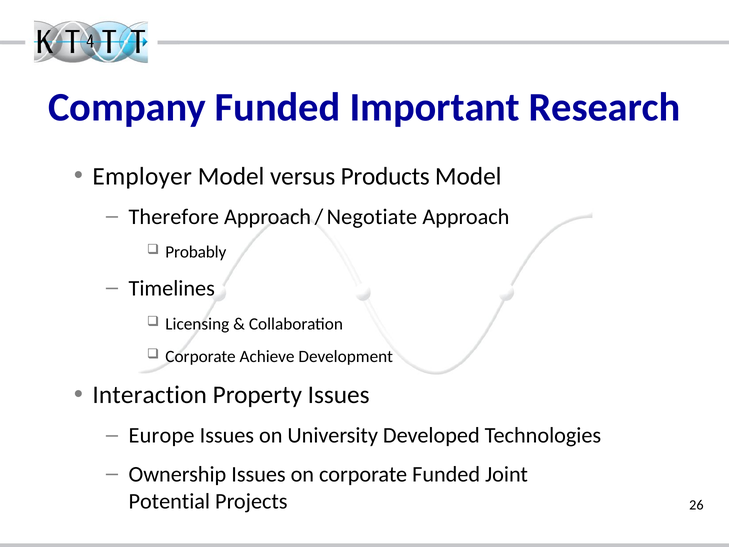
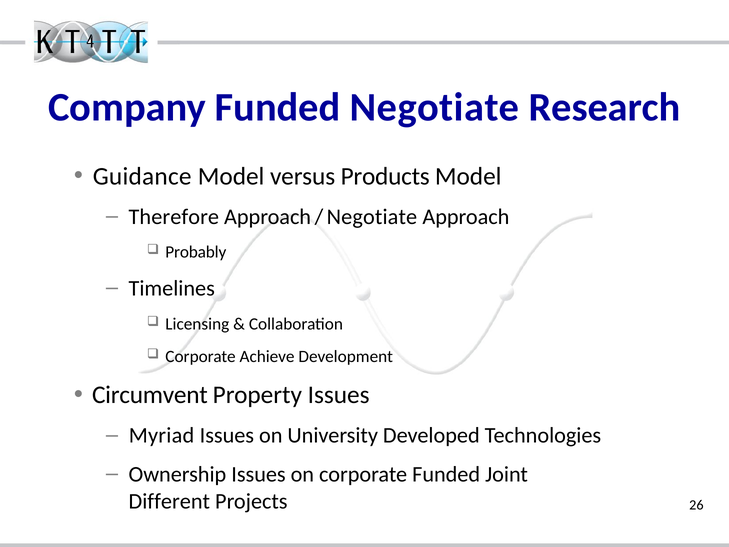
Funded Important: Important -> Negotiate
Employer: Employer -> Guidance
Interaction: Interaction -> Circumvent
Europe: Europe -> Myriad
Potential: Potential -> Different
